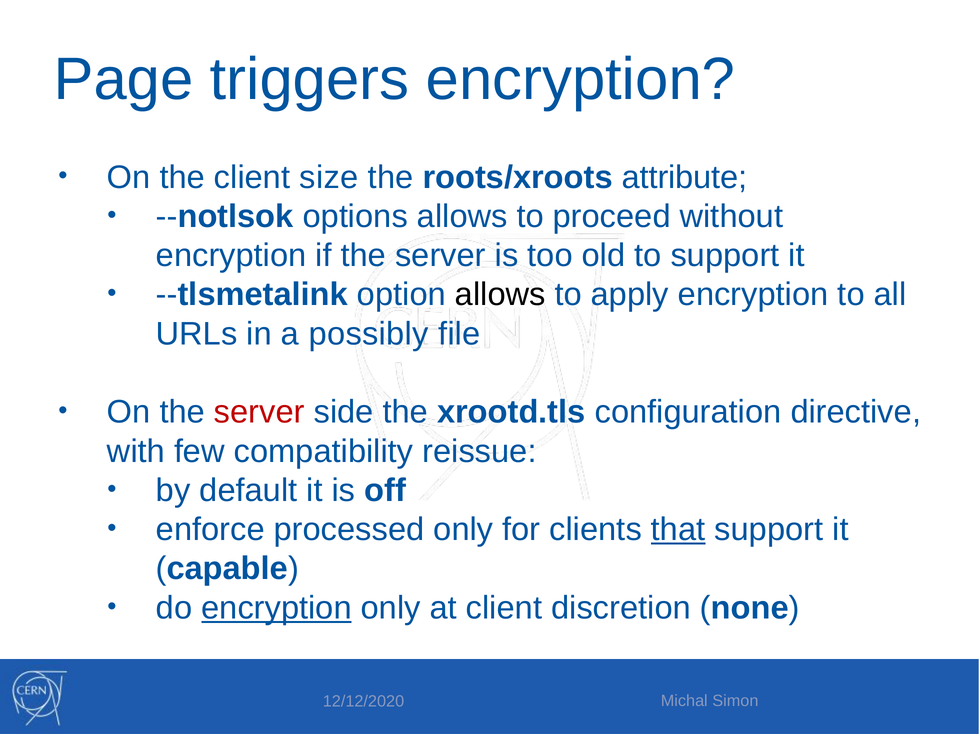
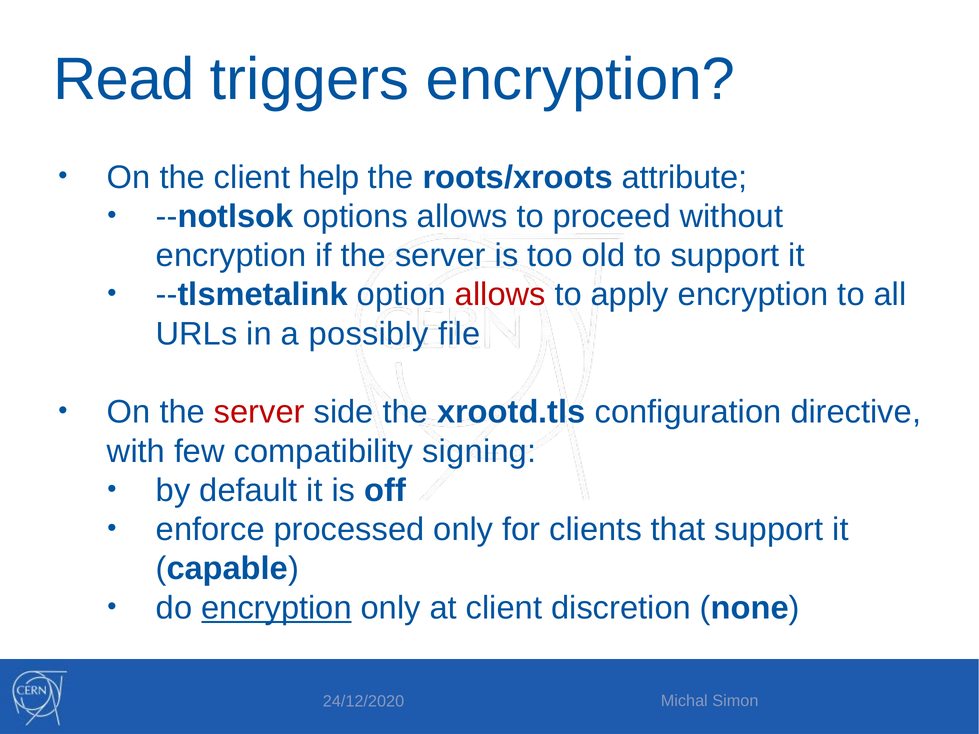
Page: Page -> Read
size: size -> help
allows at (500, 295) colour: black -> red
reissue: reissue -> signing
that underline: present -> none
12/12/2020: 12/12/2020 -> 24/12/2020
